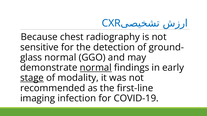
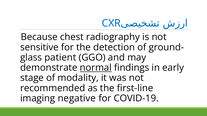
normal at (60, 58): normal -> patient
stage underline: present -> none
infection: infection -> negative
